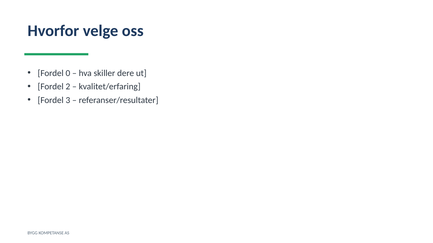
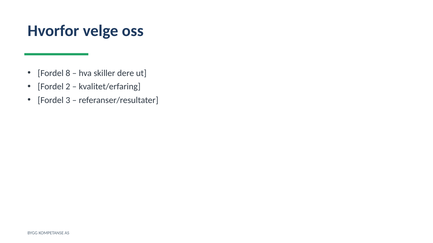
0: 0 -> 8
